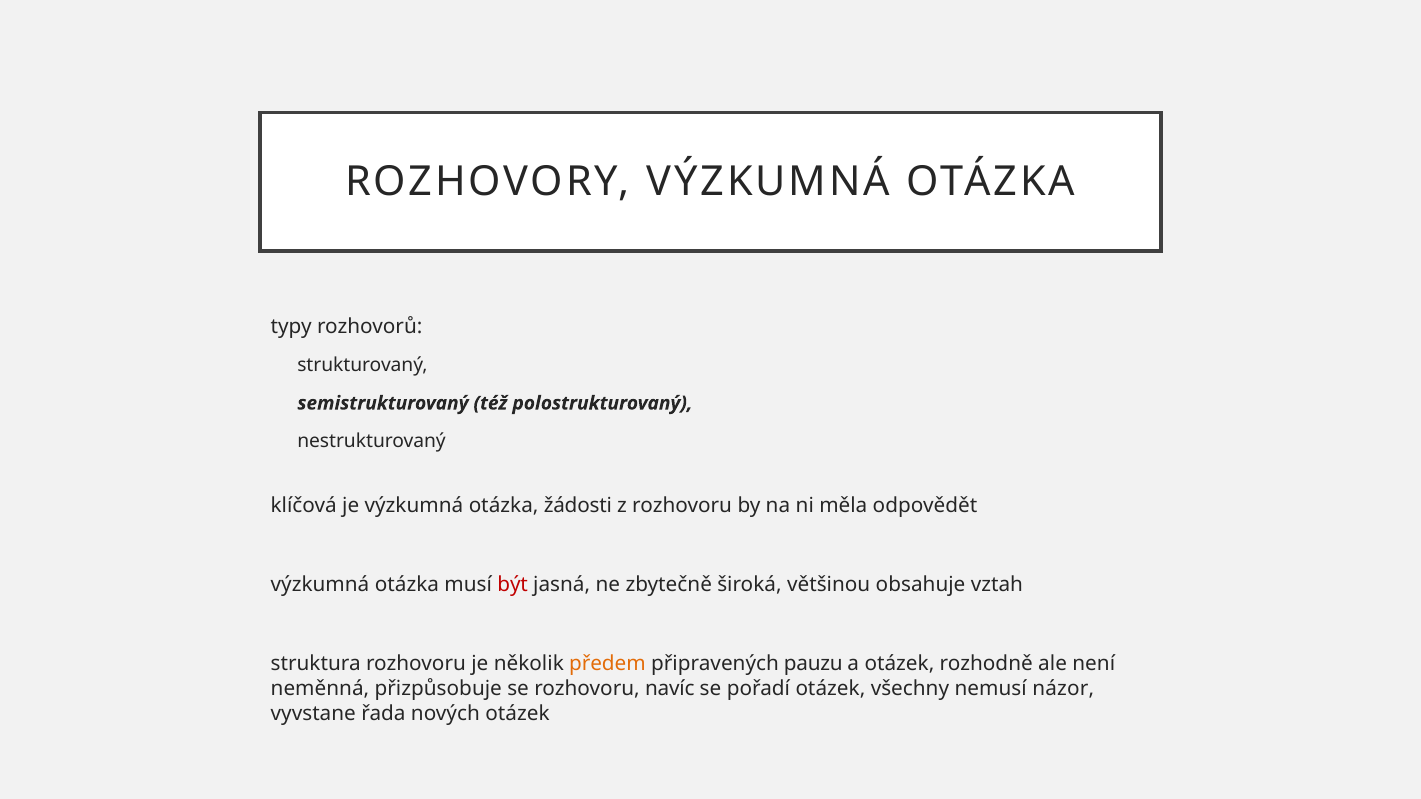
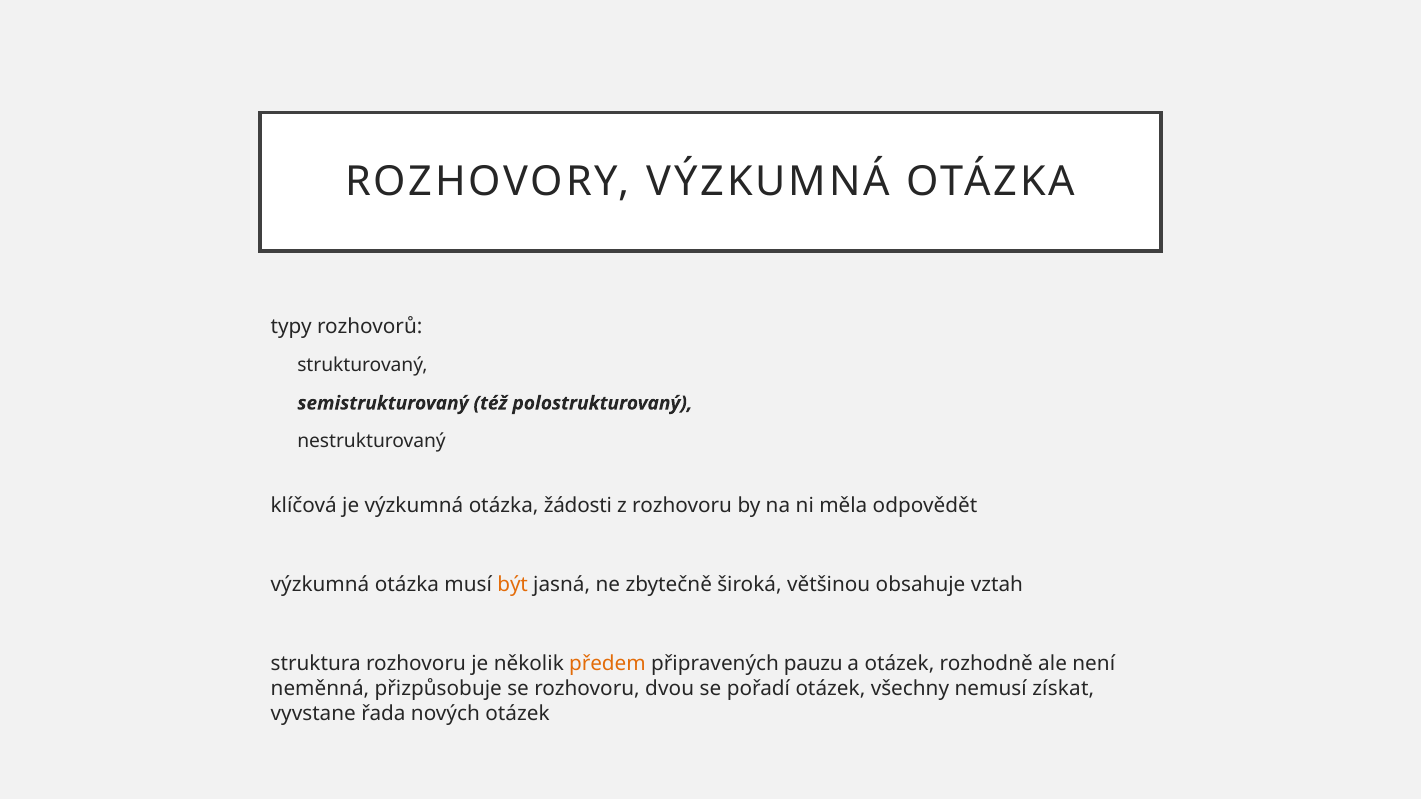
být colour: red -> orange
navíc: navíc -> dvou
názor: názor -> získat
